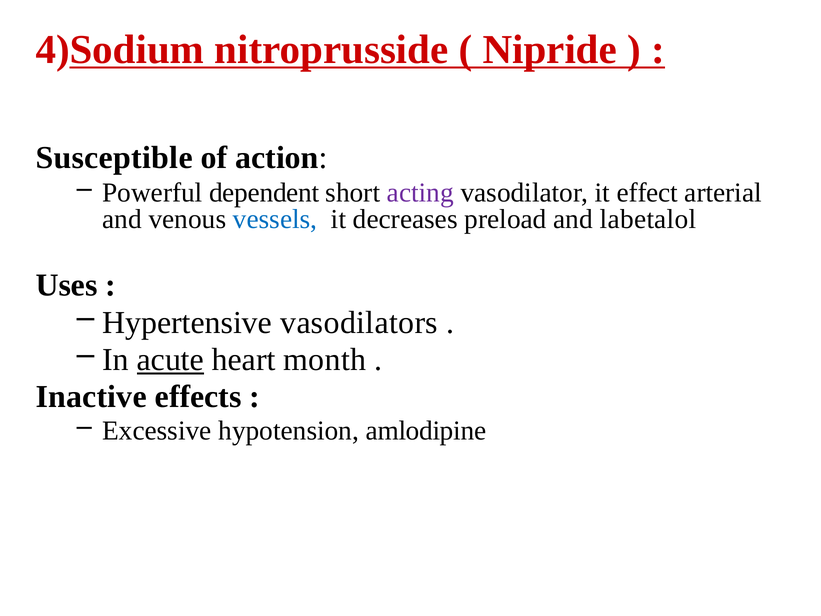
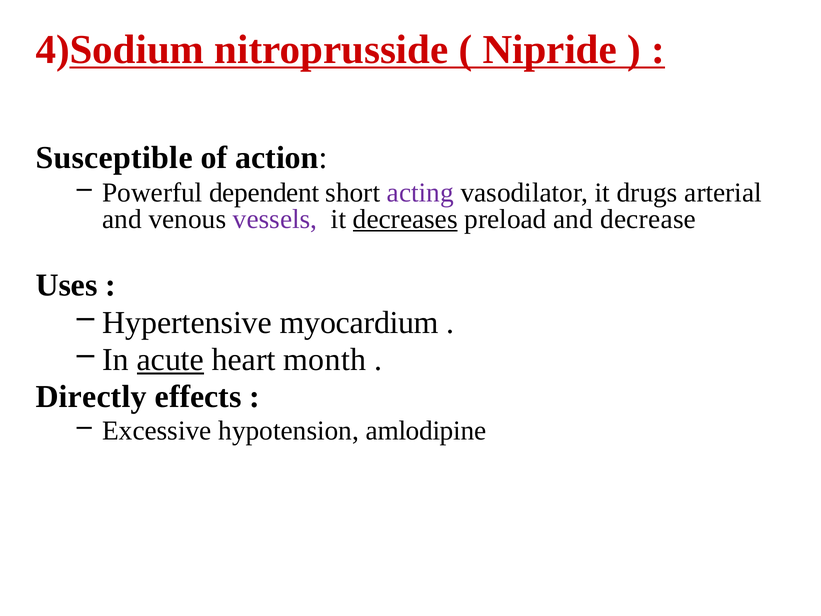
effect: effect -> drugs
vessels colour: blue -> purple
decreases underline: none -> present
labetalol: labetalol -> decrease
vasodilators: vasodilators -> myocardium
Inactive: Inactive -> Directly
